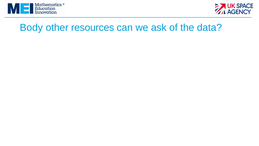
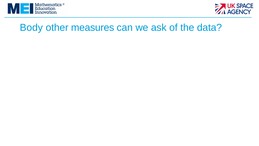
resources: resources -> measures
